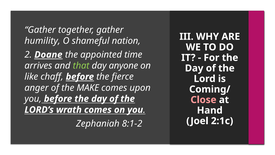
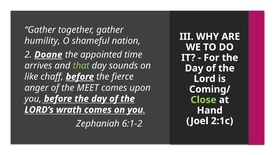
anyone: anyone -> sounds
MAKE: MAKE -> MEET
Close colour: pink -> light green
8:1-2: 8:1-2 -> 6:1-2
